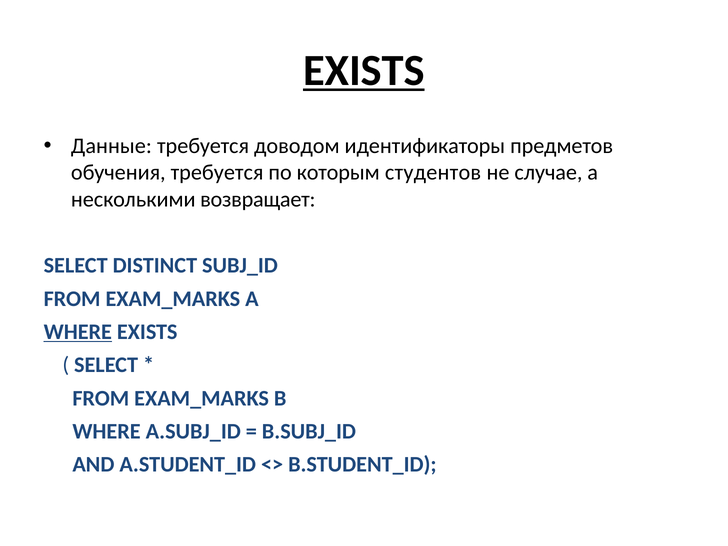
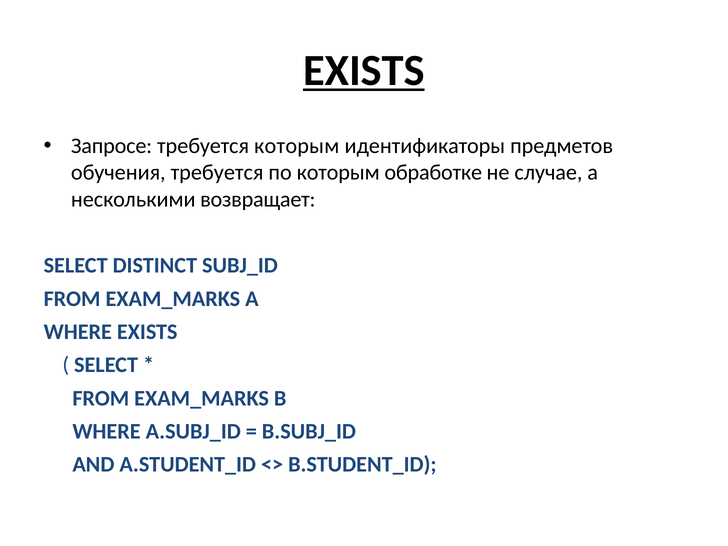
Данные: Данные -> Запросе
требуется доводом: доводом -> которым
студентов: студентов -> обработке
WHERE at (78, 332) underline: present -> none
